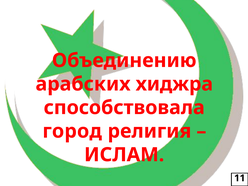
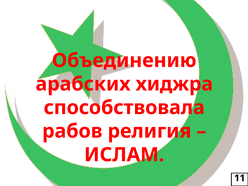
город: город -> рабов
